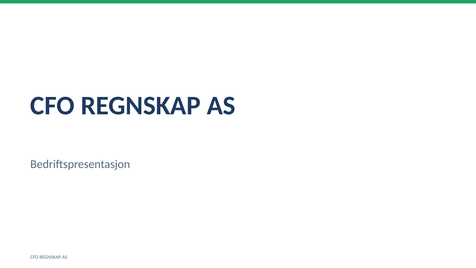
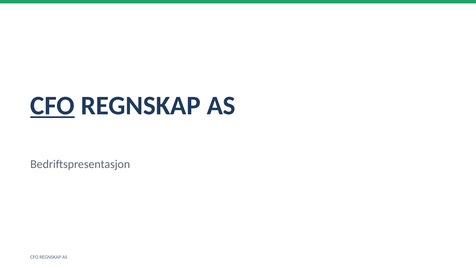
CFO at (52, 106) underline: none -> present
